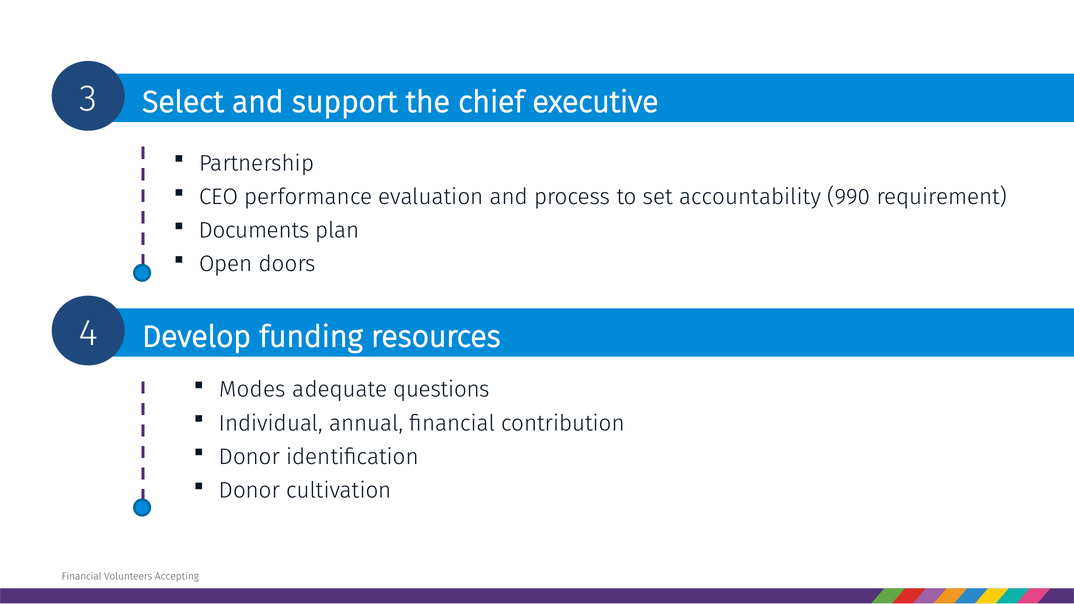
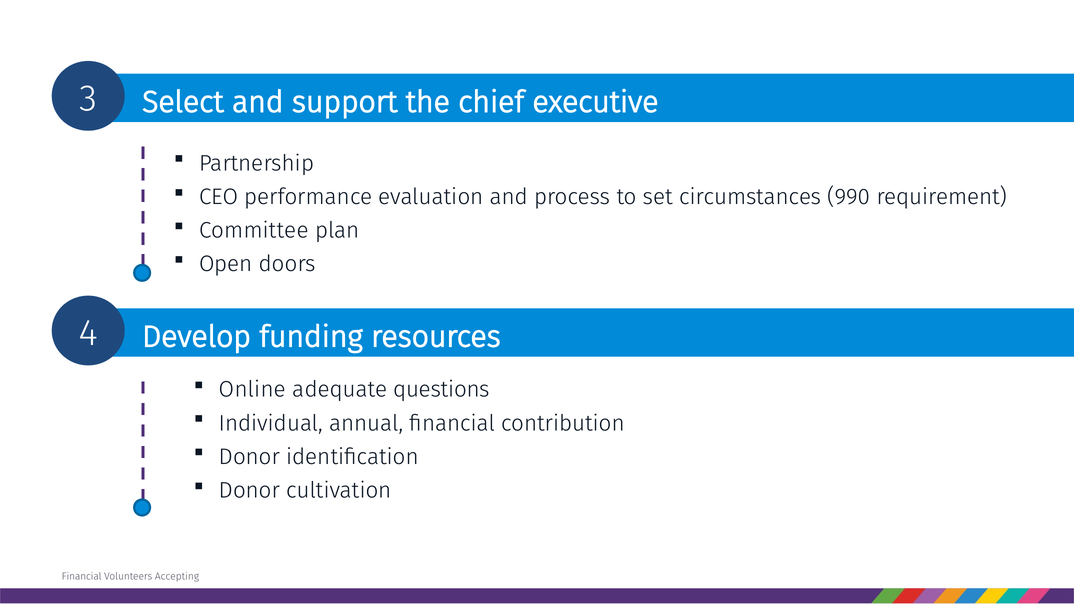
accountability: accountability -> circumstances
Documents: Documents -> Committee
Modes: Modes -> Online
